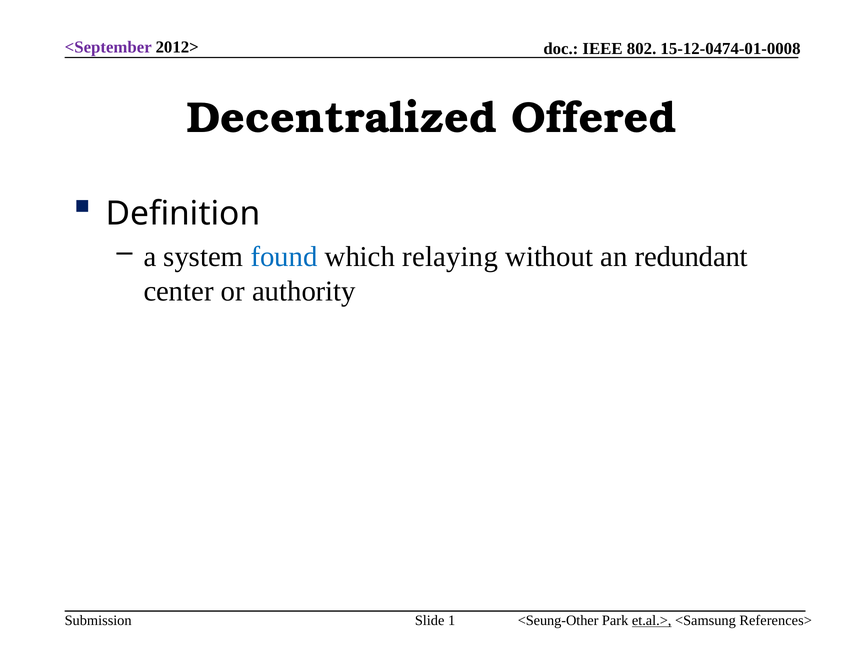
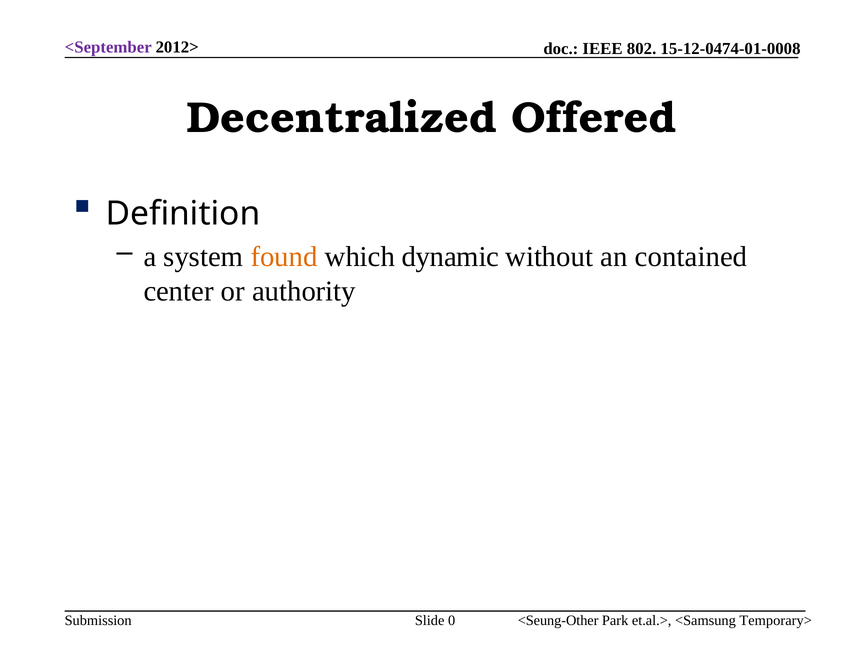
found colour: blue -> orange
relaying: relaying -> dynamic
redundant: redundant -> contained
1: 1 -> 0
et.al.> underline: present -> none
References>: References> -> Temporary>
